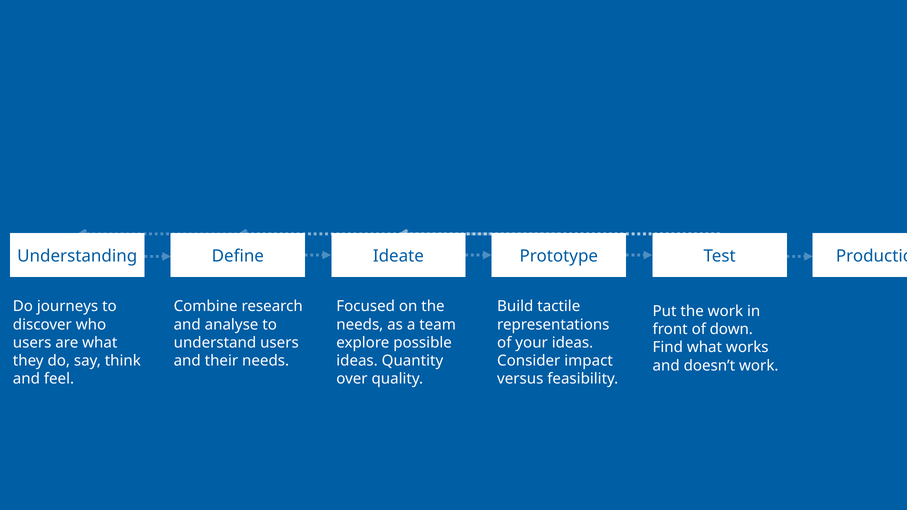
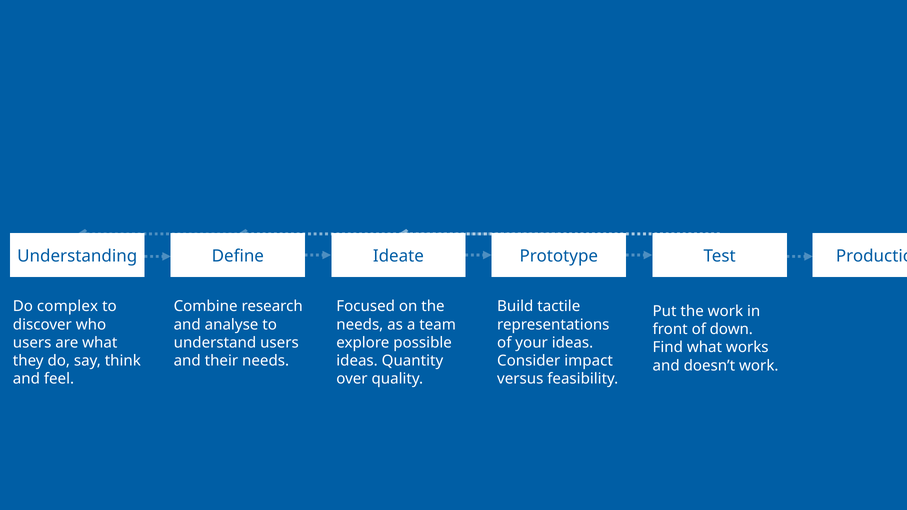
journeys: journeys -> complex
